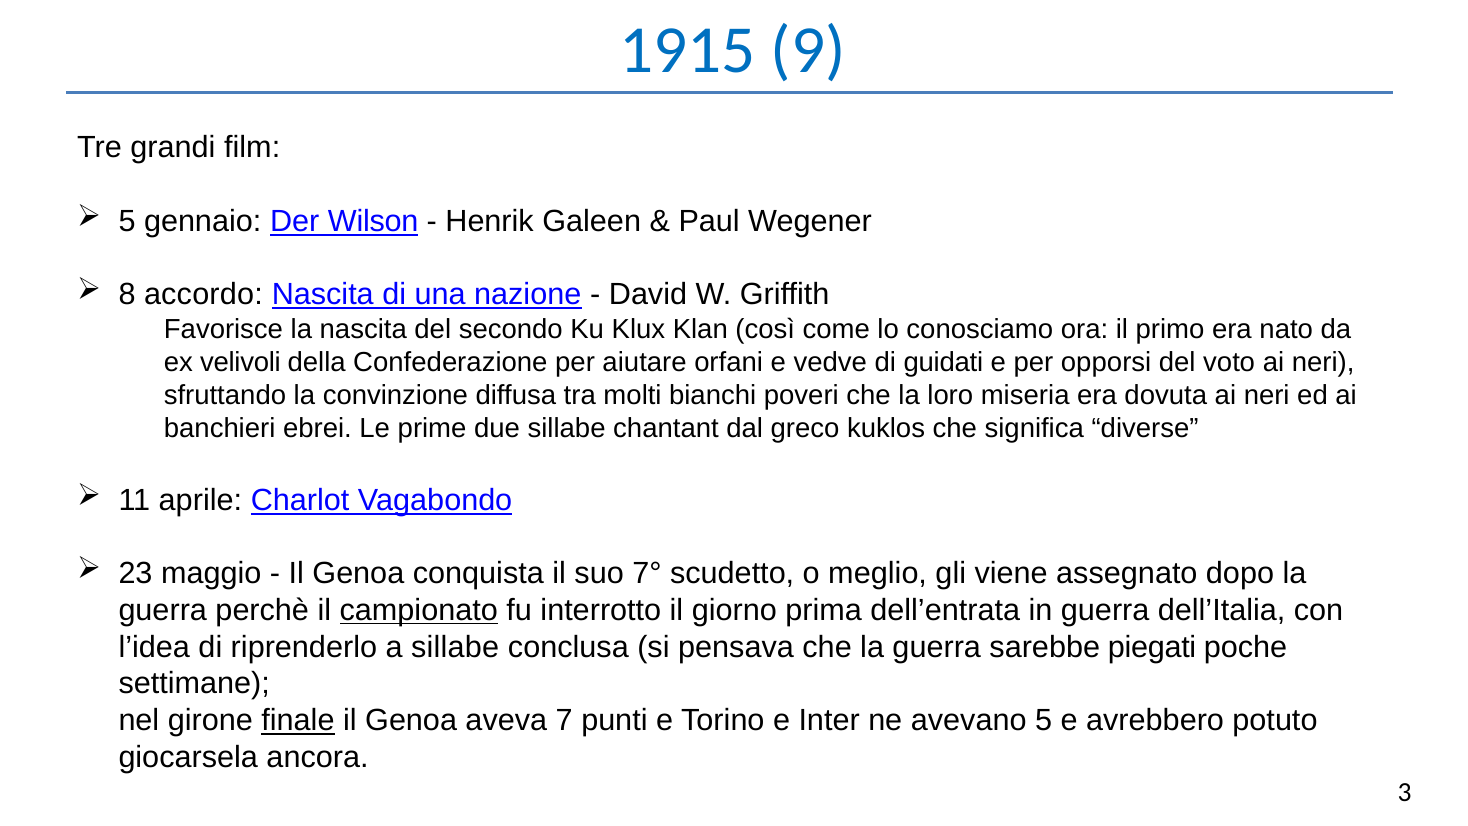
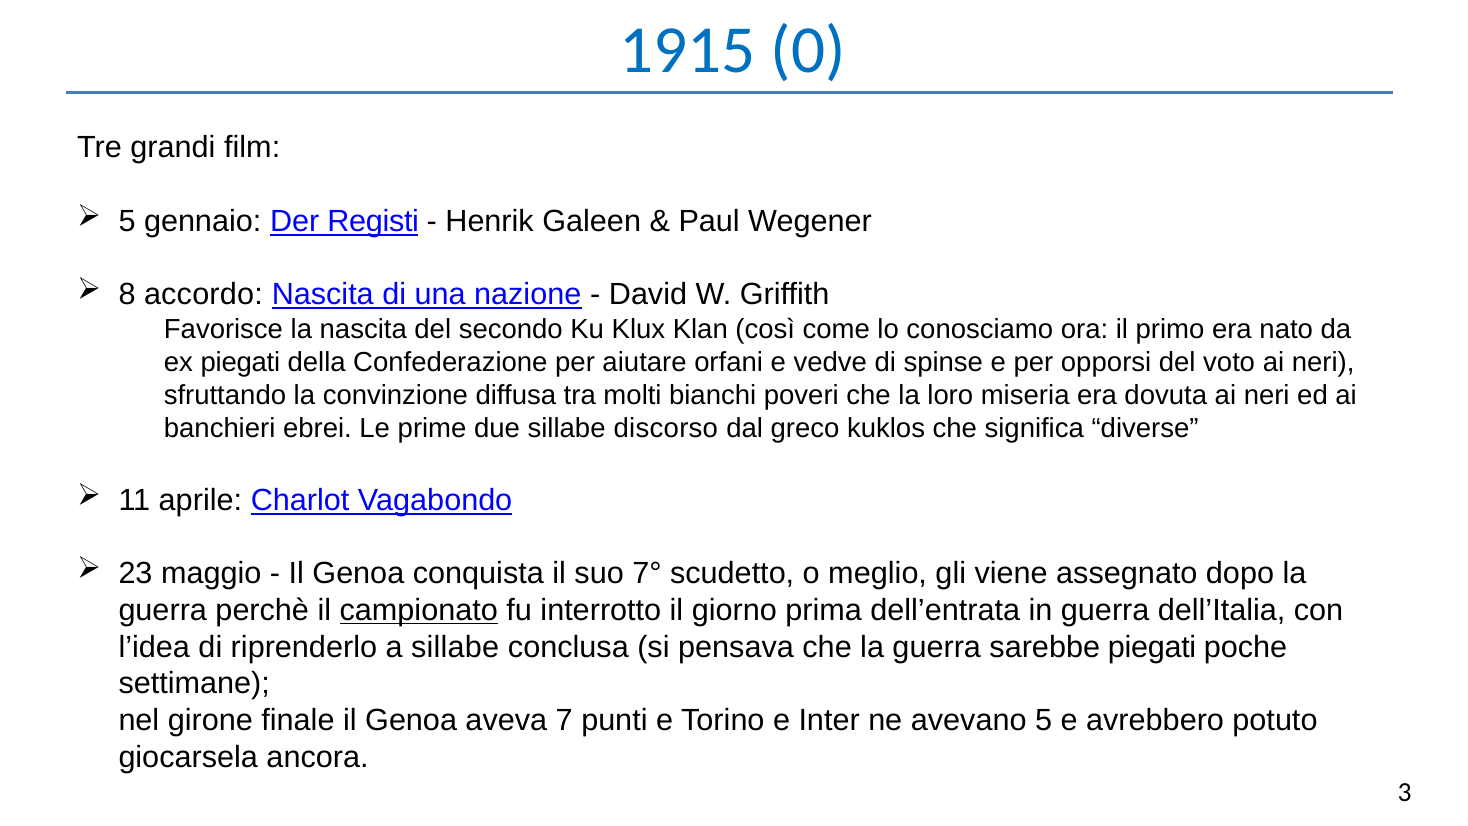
9: 9 -> 0
Wilson: Wilson -> Registi
ex velivoli: velivoli -> piegati
guidati: guidati -> spinse
chantant: chantant -> discorso
finale underline: present -> none
